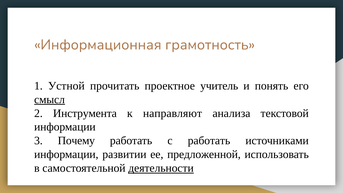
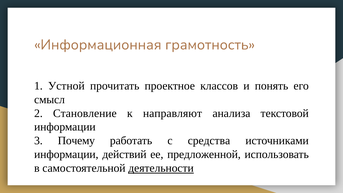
учитель: учитель -> классов
смысл underline: present -> none
Инструмента: Инструмента -> Становление
с работать: работать -> средства
развитии: развитии -> действий
